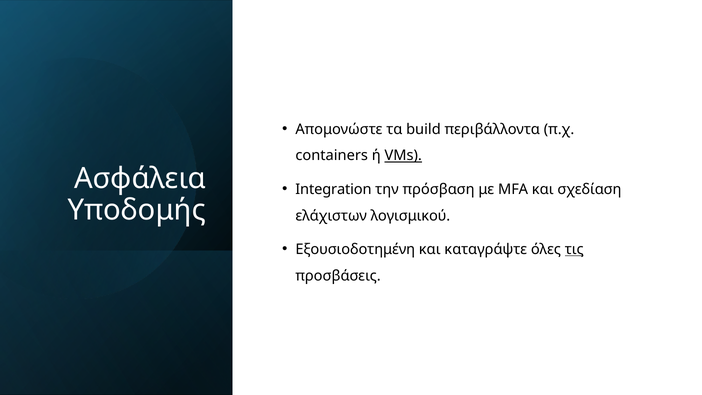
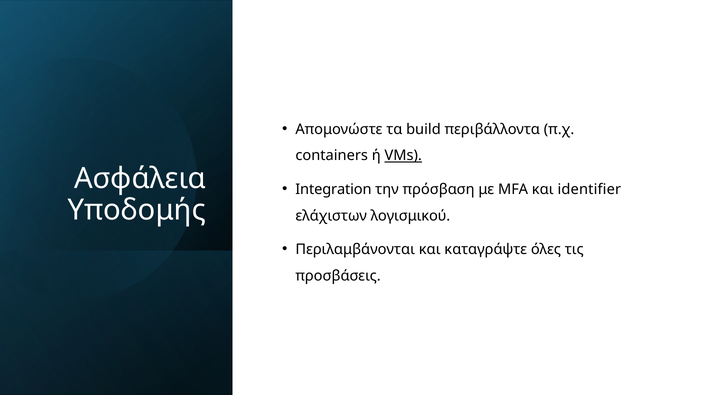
σχεδίαση: σχεδίαση -> identifier
Εξουσιοδοτημένη: Εξουσιοδοτημένη -> Περιλαμβάνονται
τις underline: present -> none
